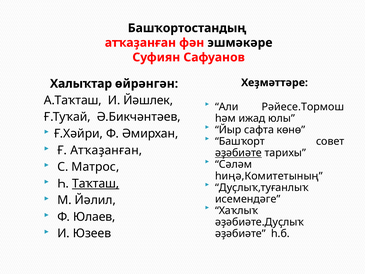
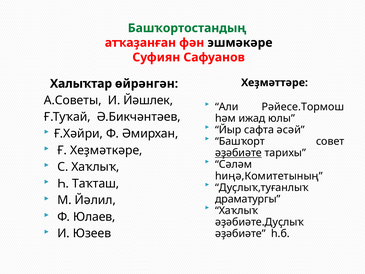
Башҡортостандың colour: black -> green
А.Таҡташ: А.Таҡташ -> А.Советы
көнө: көнө -> әсәй
Ғ Атҡаҙанған: Атҡаҙанған -> Хеҙмәткәре
С Матрос: Матрос -> Хаҡлыҡ
Таҡташ underline: present -> none
исемендәге: исемендәге -> драматургы
